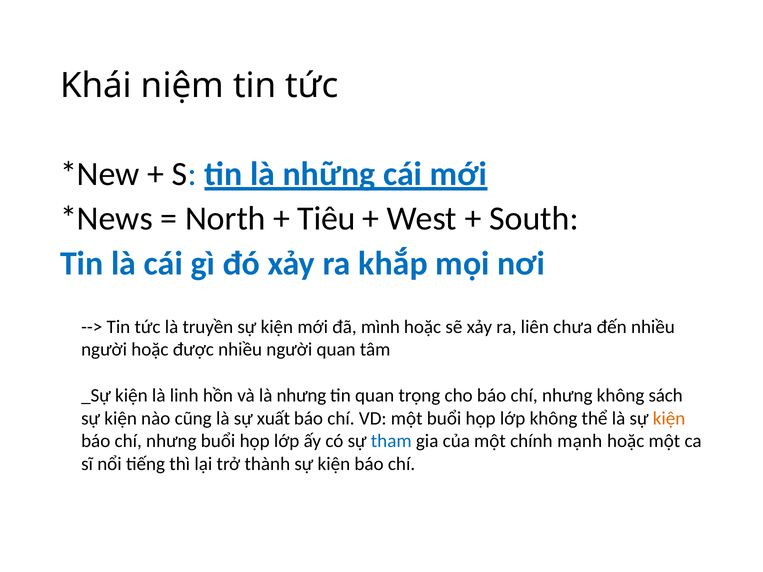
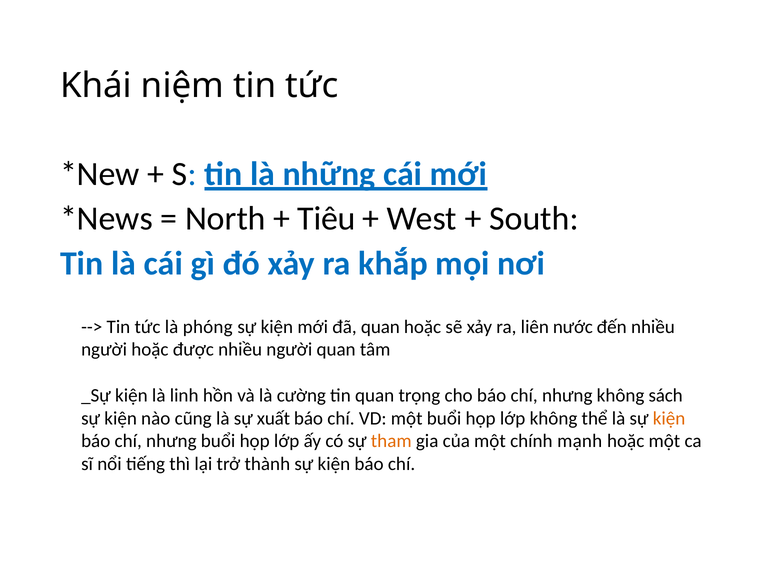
truyền: truyền -> phóng
đã mình: mình -> quan
chưa: chưa -> nước
là nhưng: nhưng -> cường
tham colour: blue -> orange
